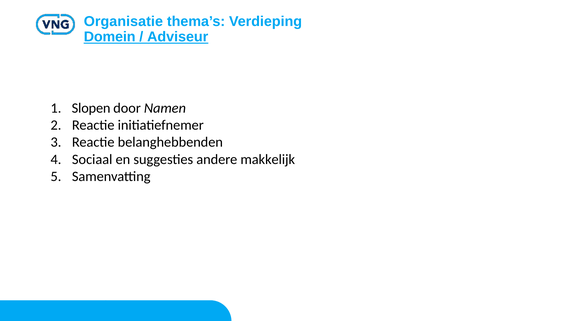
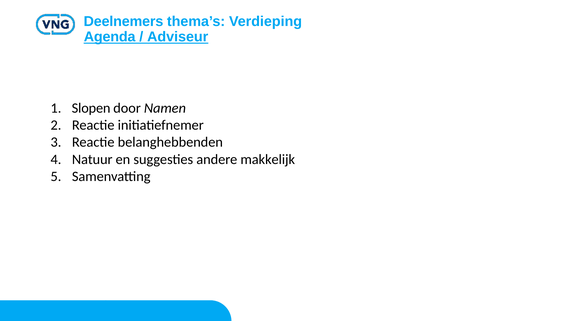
Organisatie: Organisatie -> Deelnemers
Domein: Domein -> Agenda
Sociaal: Sociaal -> Natuur
